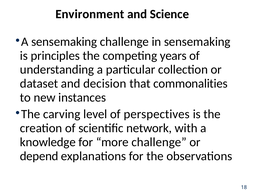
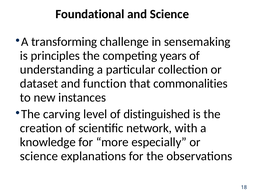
Environment: Environment -> Foundational
A sensemaking: sensemaking -> transforming
decision: decision -> function
perspectives: perspectives -> distinguished
more challenge: challenge -> especially
depend at (39, 156): depend -> science
